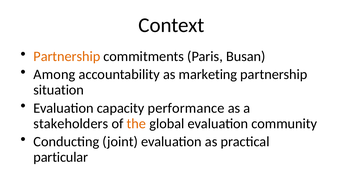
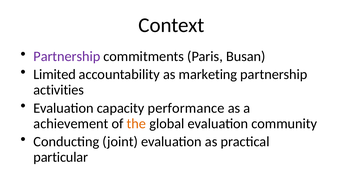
Partnership at (67, 56) colour: orange -> purple
Among: Among -> Limited
situation: situation -> activities
stakeholders: stakeholders -> achievement
